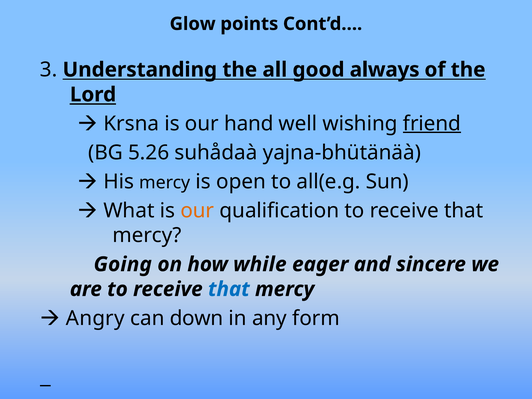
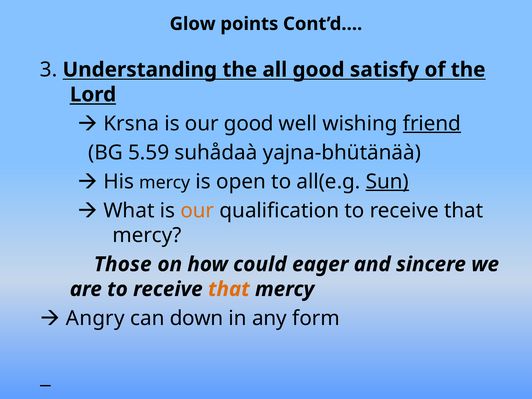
always: always -> satisfy
our hand: hand -> good
5.26: 5.26 -> 5.59
Sun underline: none -> present
Going: Going -> Those
while: while -> could
that at (229, 289) colour: blue -> orange
